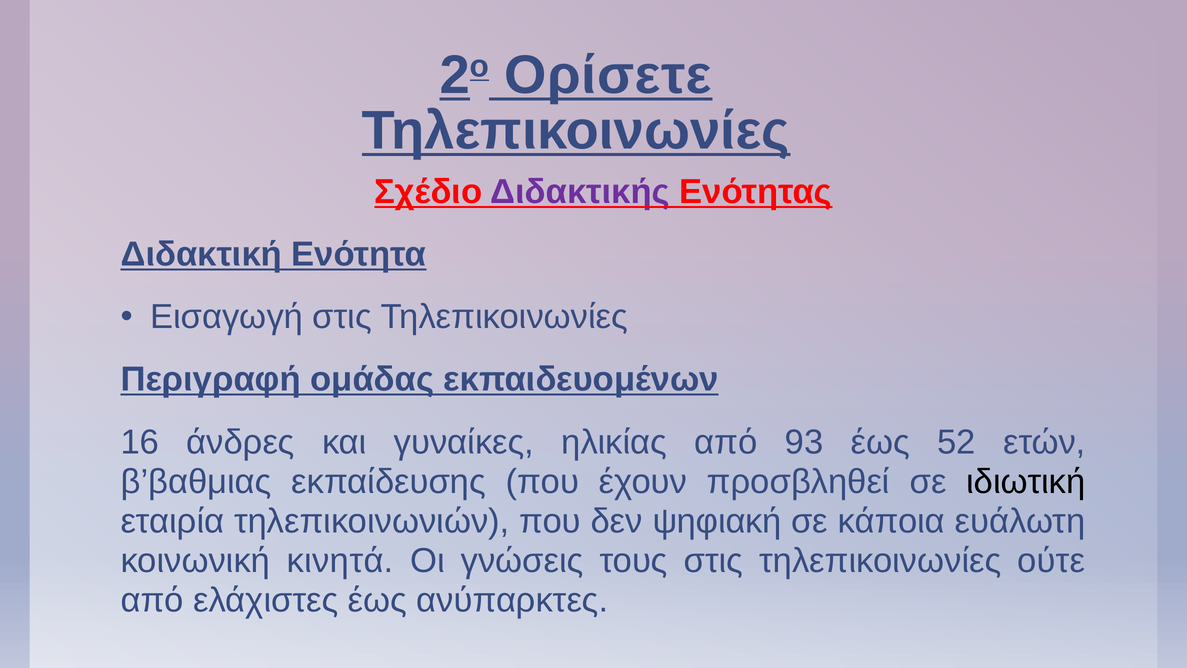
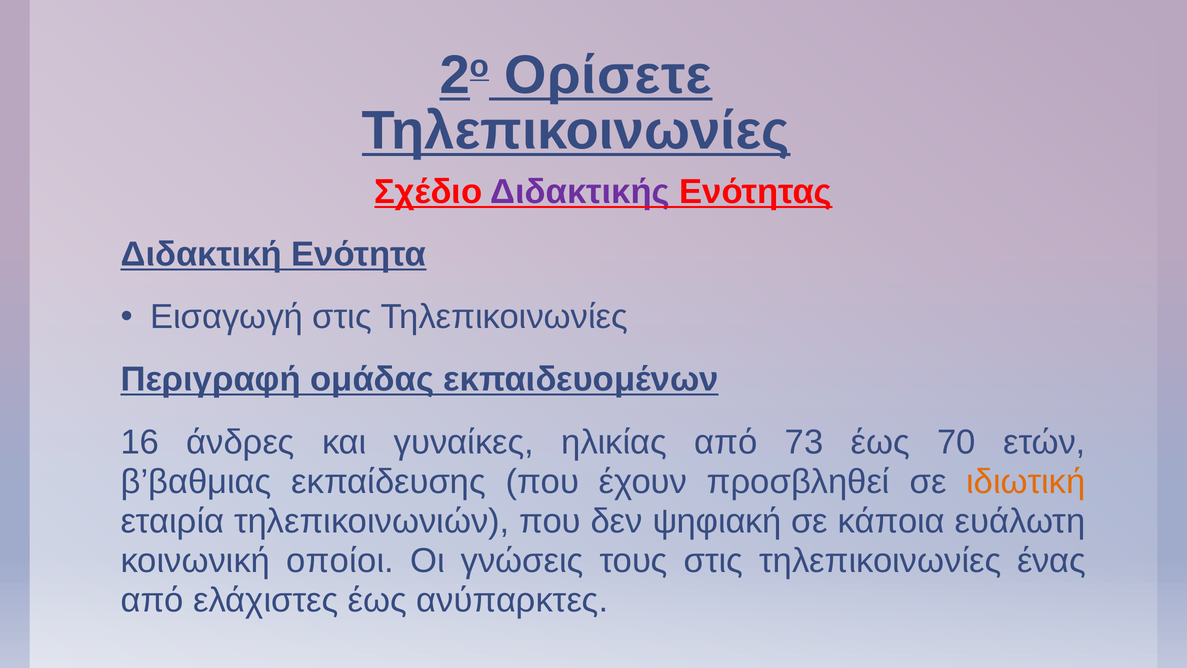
93: 93 -> 73
52: 52 -> 70
ιδιωτική colour: black -> orange
κινητά: κινητά -> οποίοι
ούτε: ούτε -> ένας
